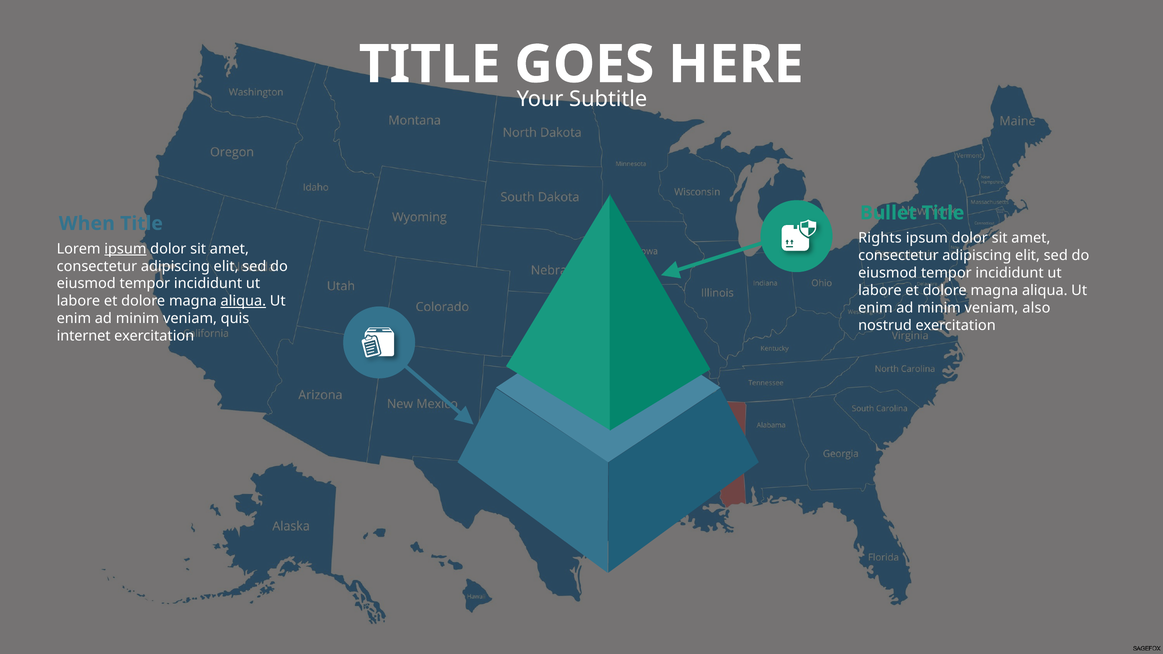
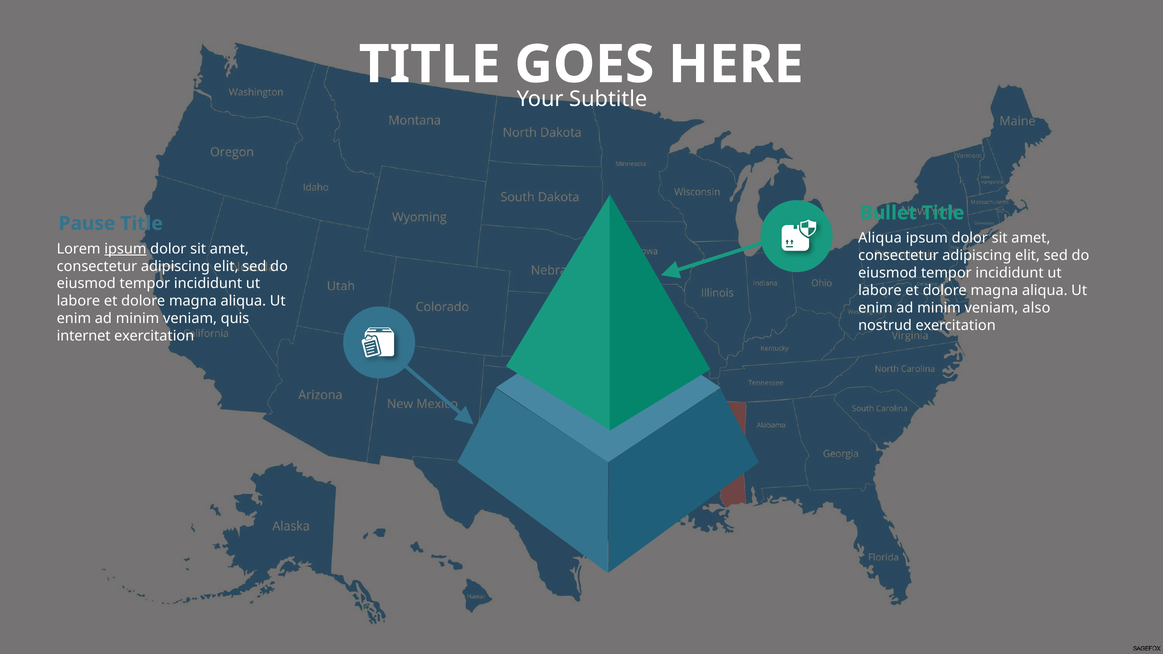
When: When -> Pause
Rights at (880, 238): Rights -> Aliqua
aliqua at (243, 301) underline: present -> none
